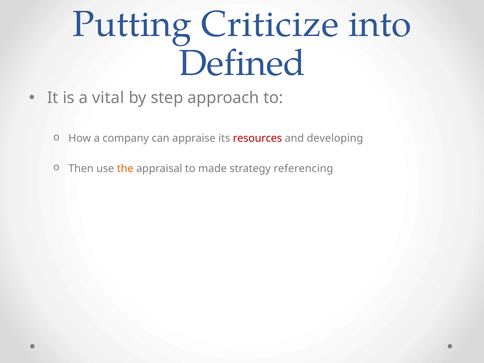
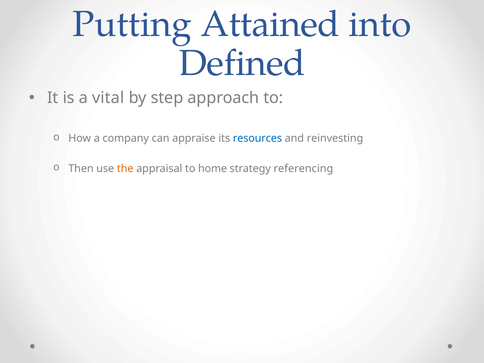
Criticize: Criticize -> Attained
resources colour: red -> blue
developing: developing -> reinvesting
made: made -> home
